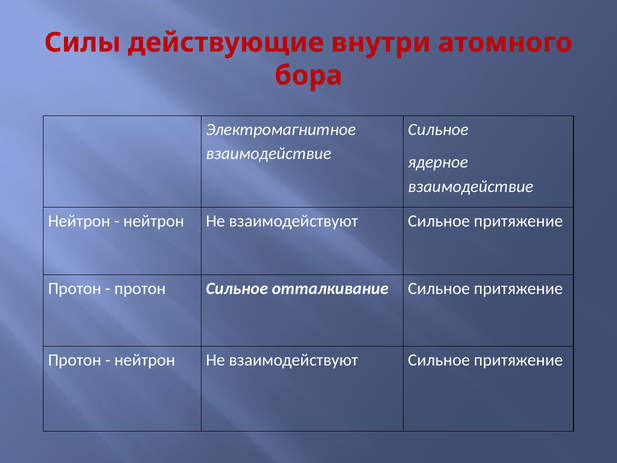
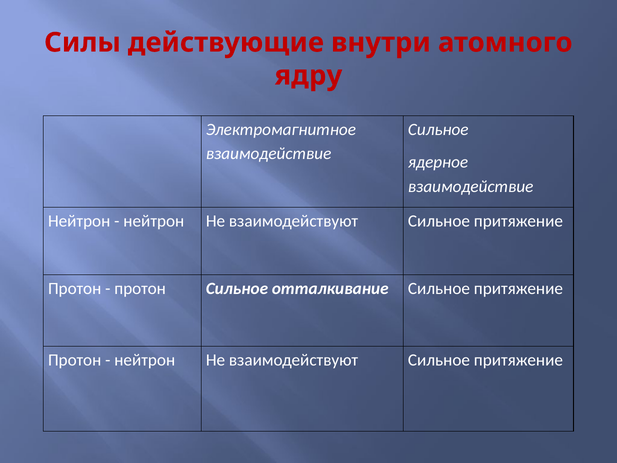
бора: бора -> ядру
